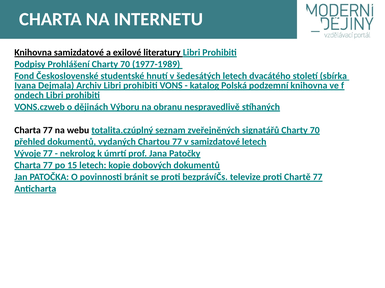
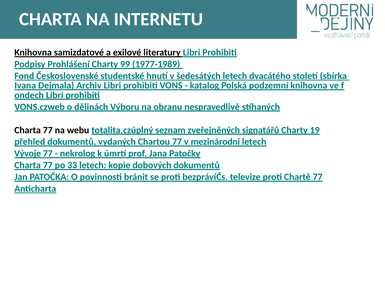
Prohlášení Charty 70: 70 -> 99
signatářů Charty 70: 70 -> 19
v samizdatové: samizdatové -> mezinárodní
15: 15 -> 33
